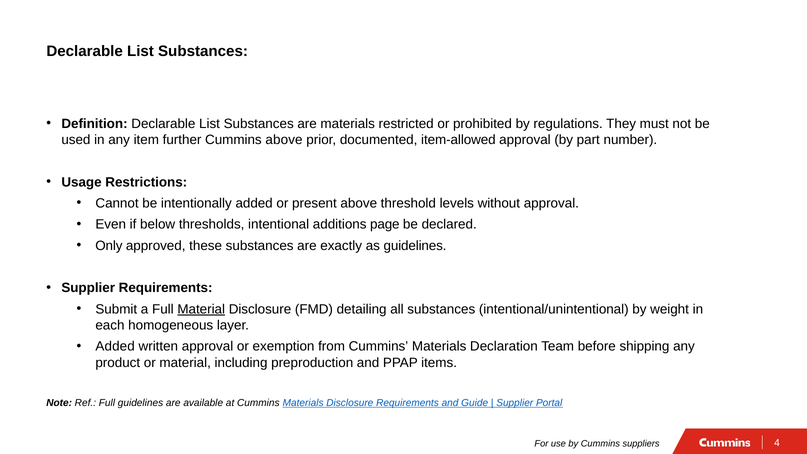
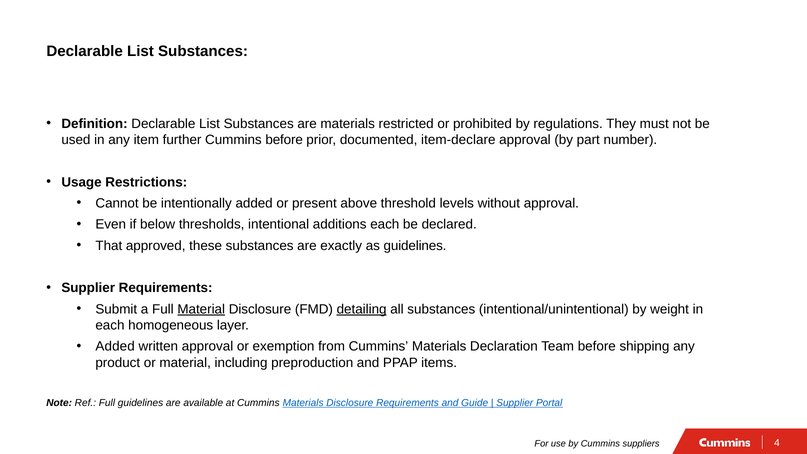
Cummins above: above -> before
item-allowed: item-allowed -> item-declare
additions page: page -> each
Only: Only -> That
detailing underline: none -> present
